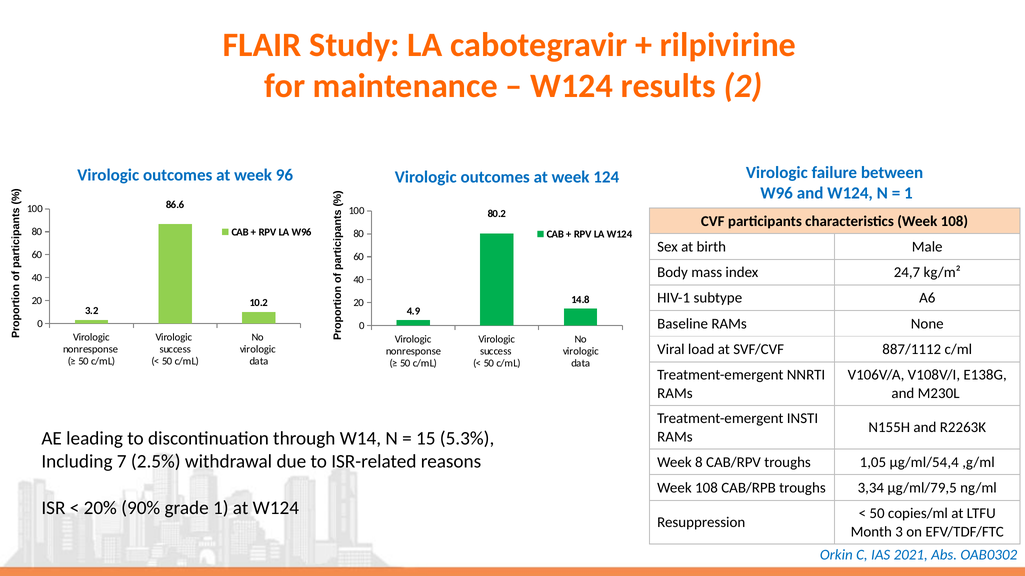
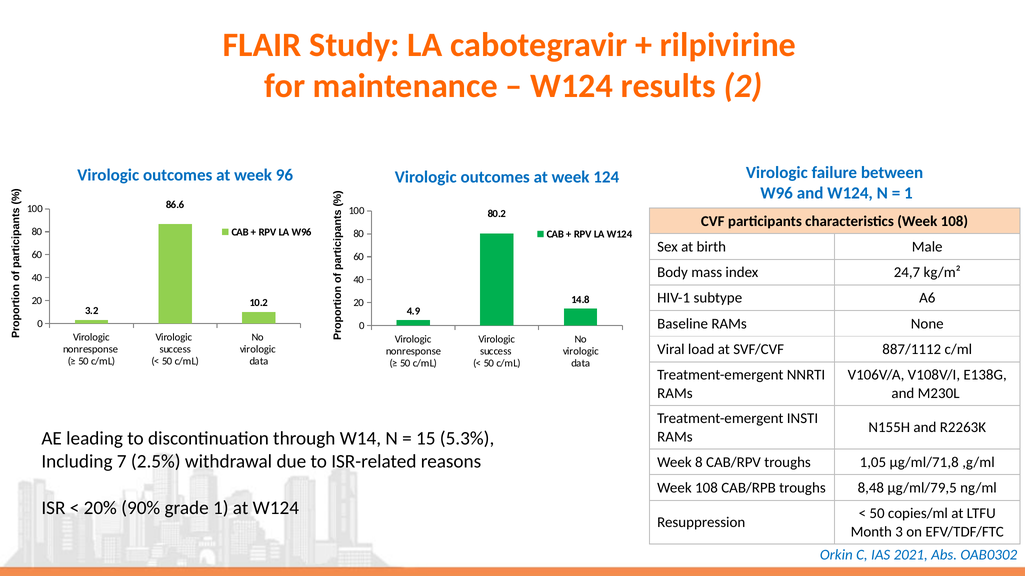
µg/ml/54,4: µg/ml/54,4 -> µg/ml/71,8
3,34: 3,34 -> 8,48
